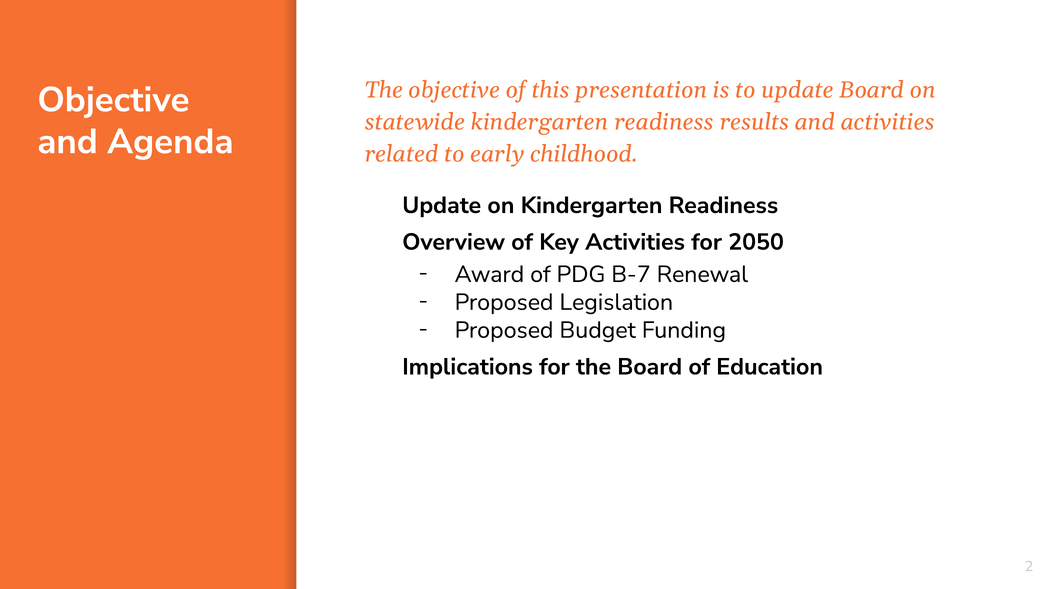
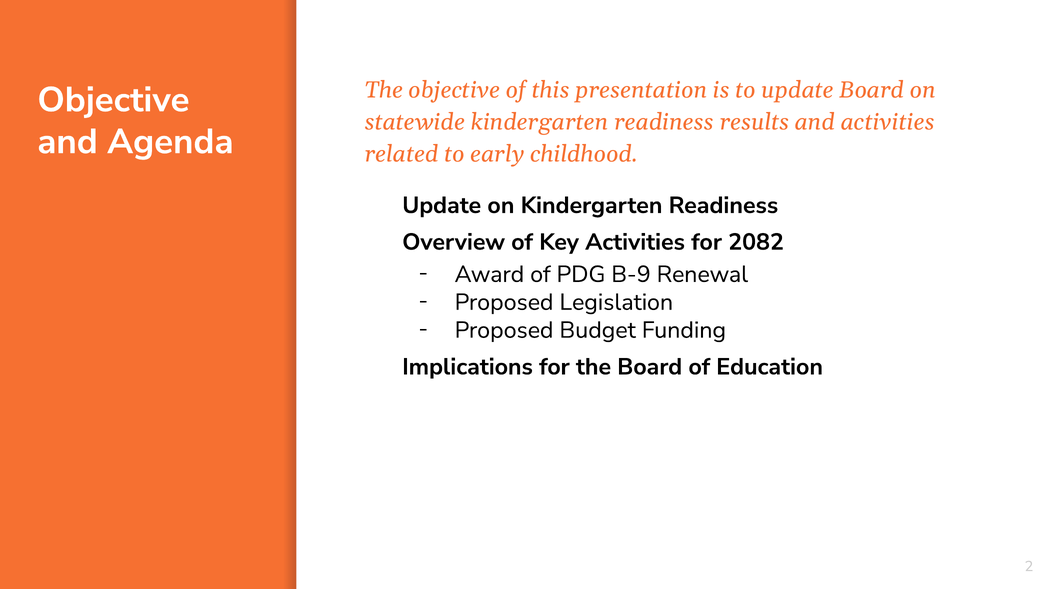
2050: 2050 -> 2082
B-7: B-7 -> B-9
